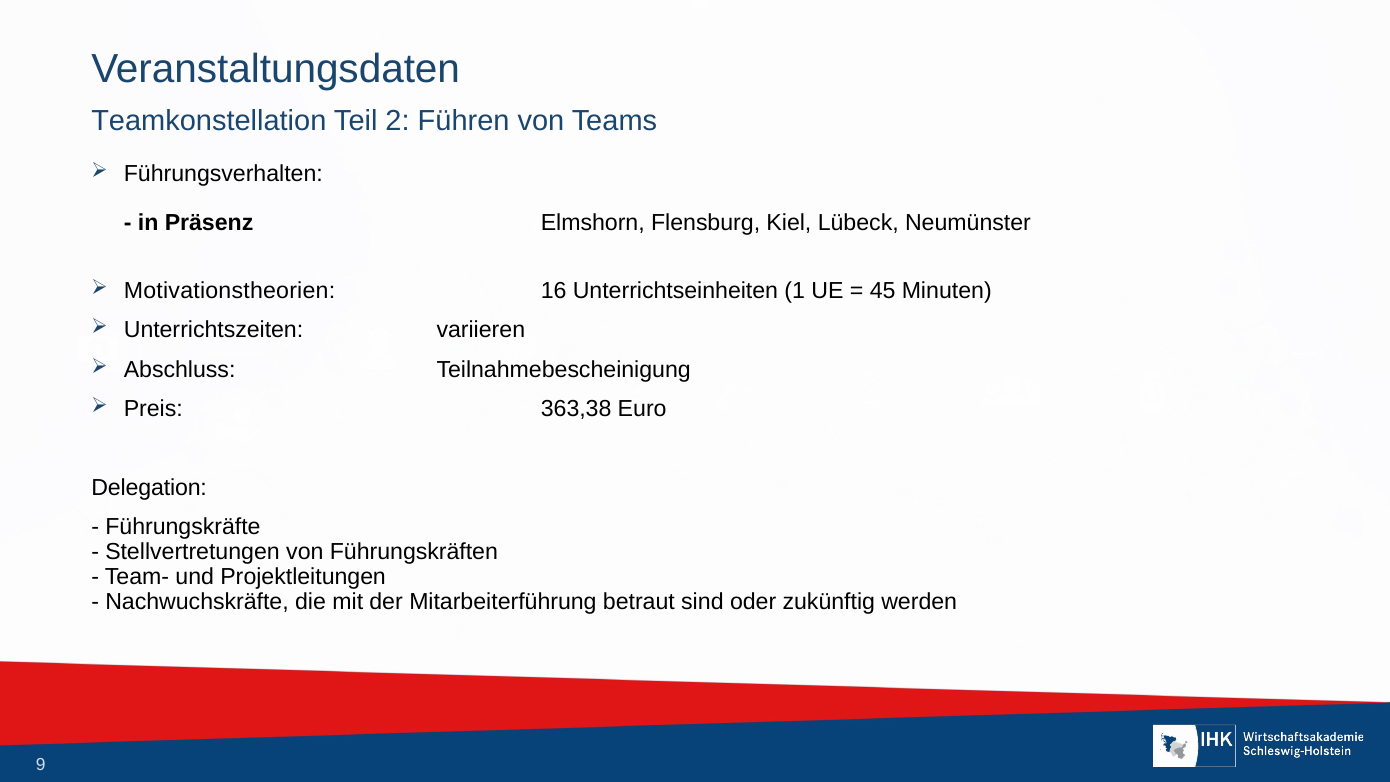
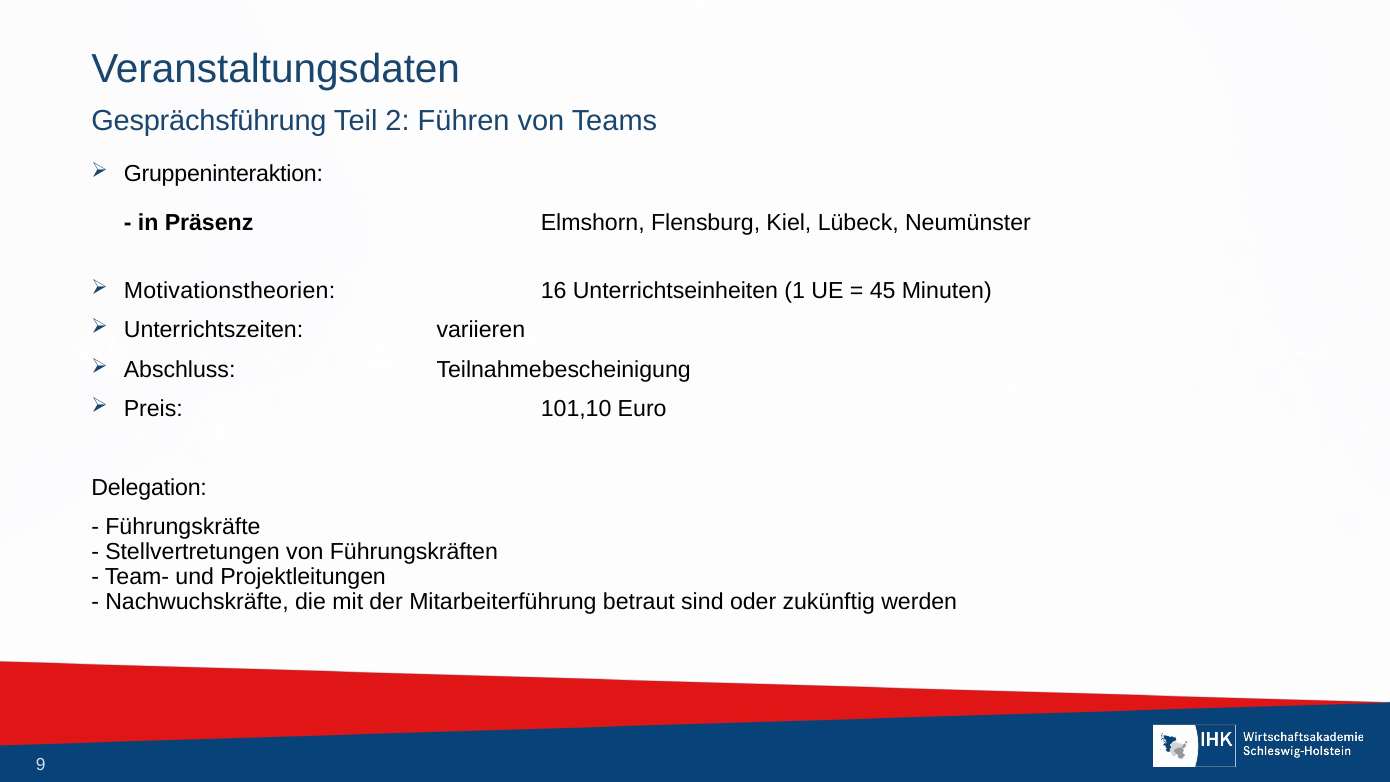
Teamkonstellation: Teamkonstellation -> Gesprächsführung
Führungsverhalten: Führungsverhalten -> Gruppeninteraktion
363,38: 363,38 -> 101,10
